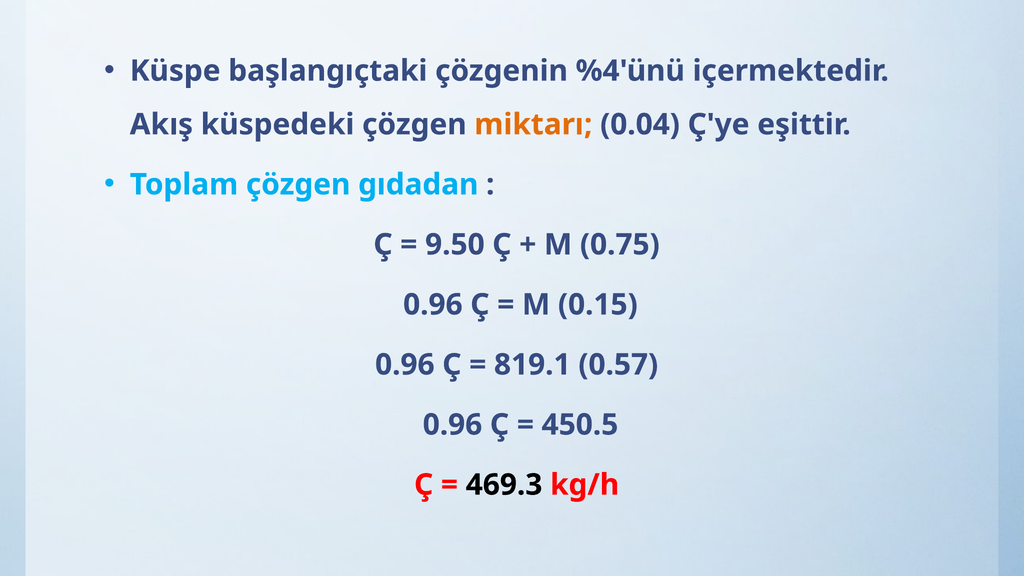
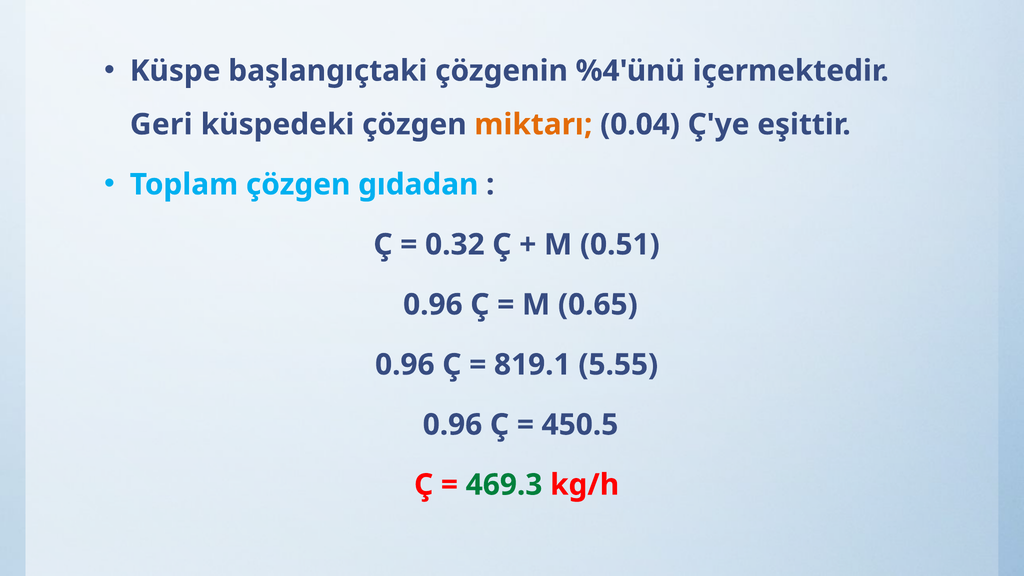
Akış: Akış -> Geri
9.50: 9.50 -> 0.32
0.75: 0.75 -> 0.51
0.15: 0.15 -> 0.65
0.57: 0.57 -> 5.55
469.3 colour: black -> green
